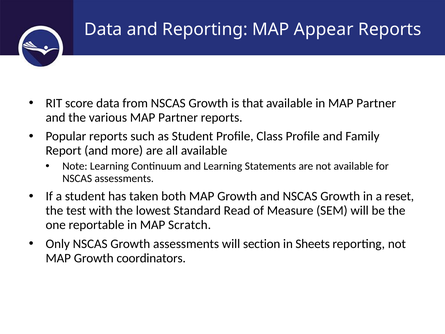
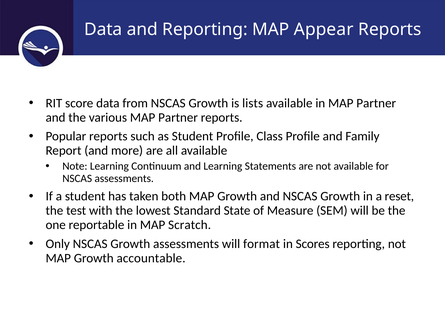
that: that -> lists
Read: Read -> State
section: section -> format
Sheets: Sheets -> Scores
coordinators: coordinators -> accountable
